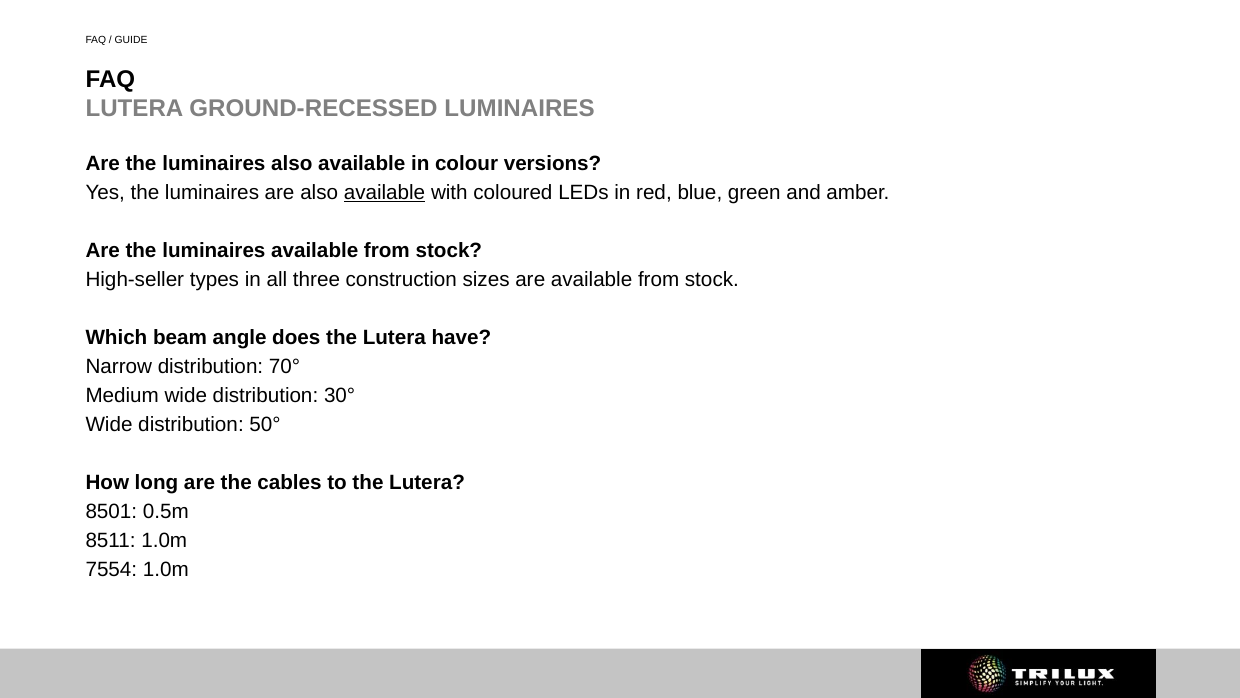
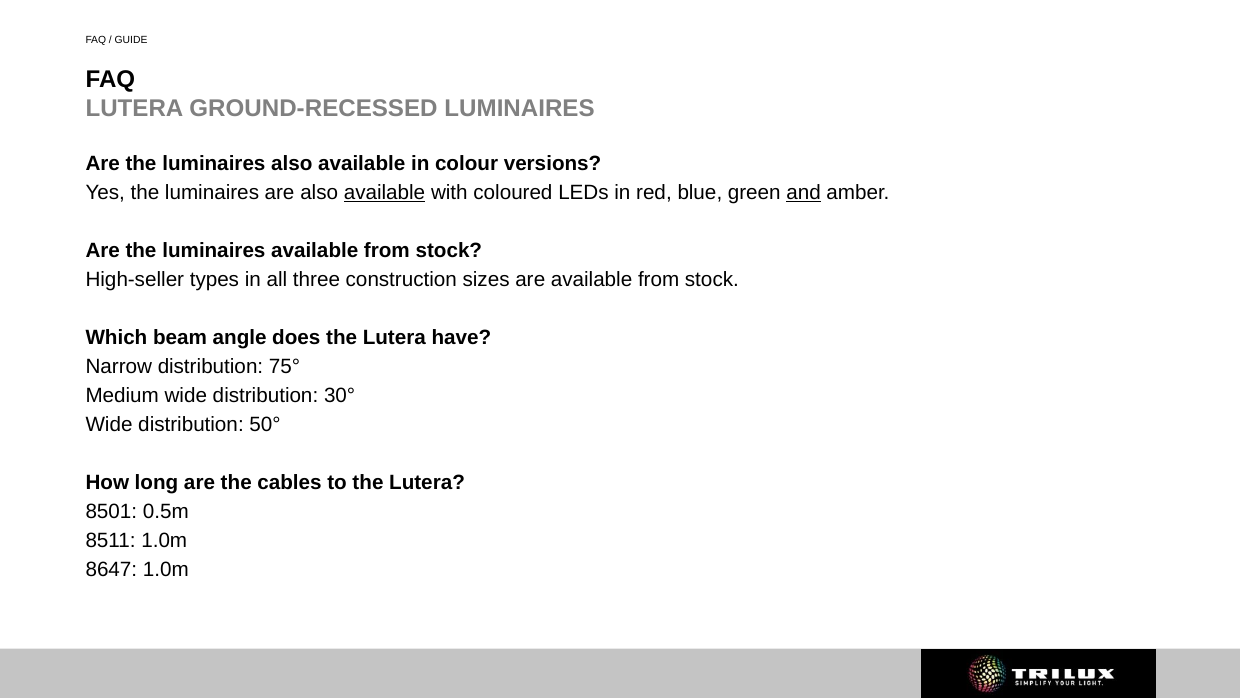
and underline: none -> present
70°: 70° -> 75°
7554: 7554 -> 8647
